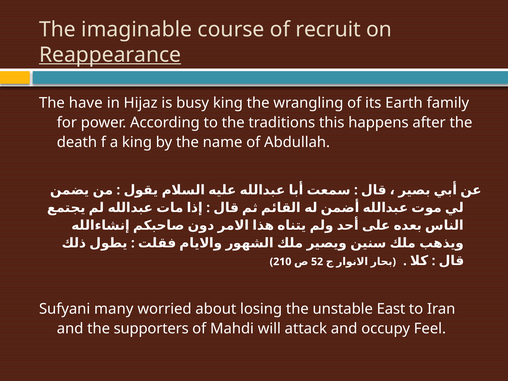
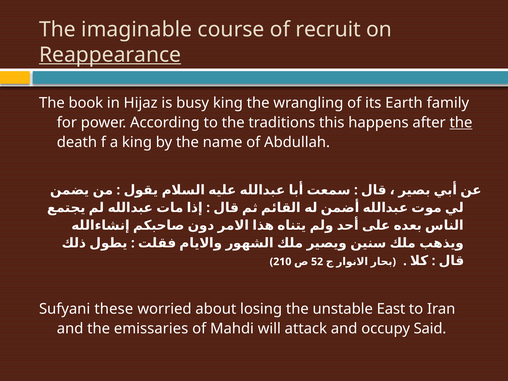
have: have -> book
the at (461, 123) underline: none -> present
many: many -> these
supporters: supporters -> emissaries
Feel: Feel -> Said
